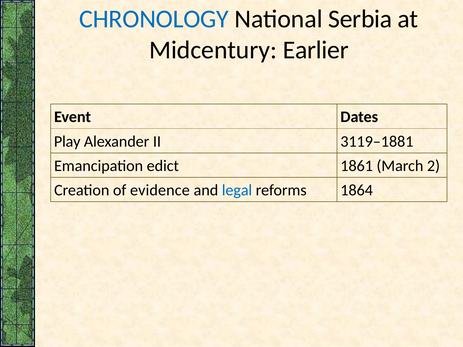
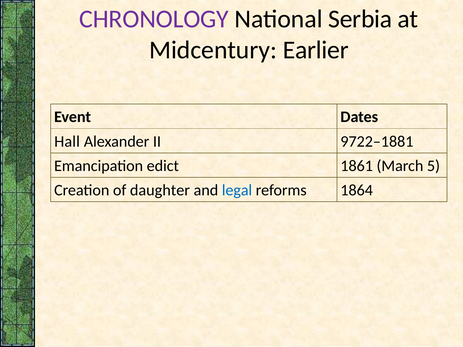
CHRONOLOGY colour: blue -> purple
Play: Play -> Hall
3119–1881: 3119–1881 -> 9722–1881
2: 2 -> 5
evidence: evidence -> daughter
